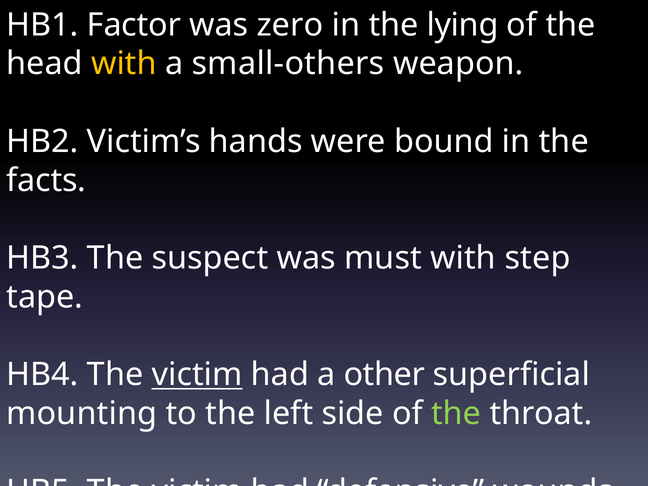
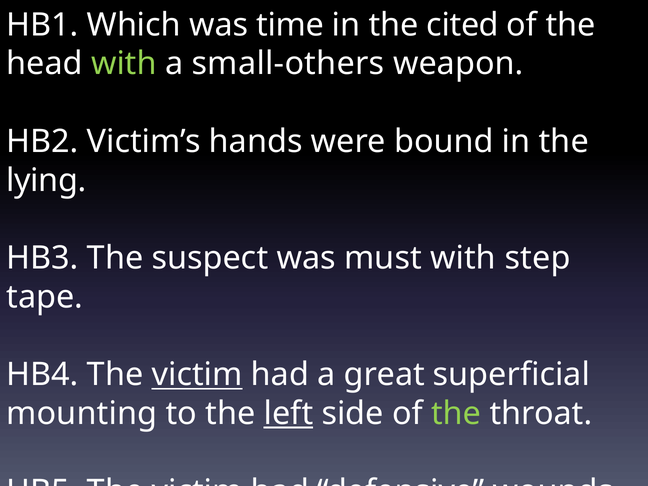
Factor: Factor -> Which
zero: zero -> time
lying: lying -> cited
with at (124, 64) colour: yellow -> light green
facts: facts -> lying
other: other -> great
left underline: none -> present
